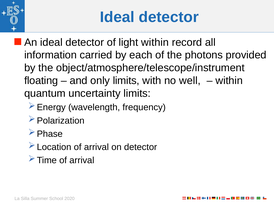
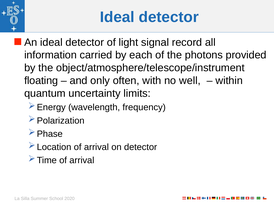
light within: within -> signal
only limits: limits -> often
